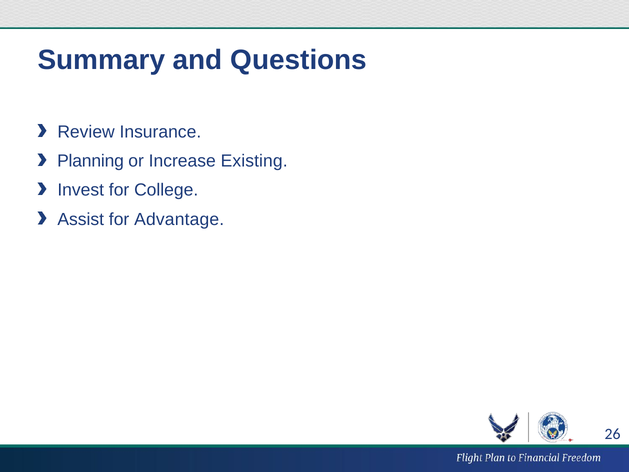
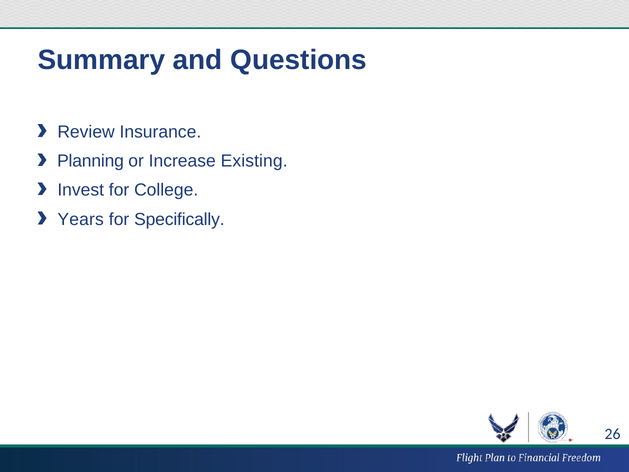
Assist: Assist -> Years
Advantage: Advantage -> Specifically
